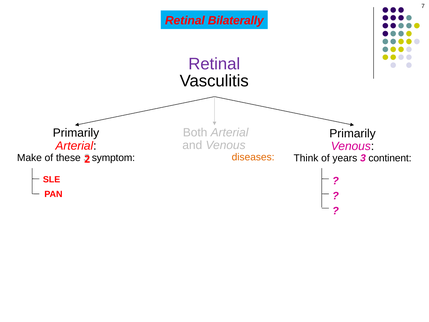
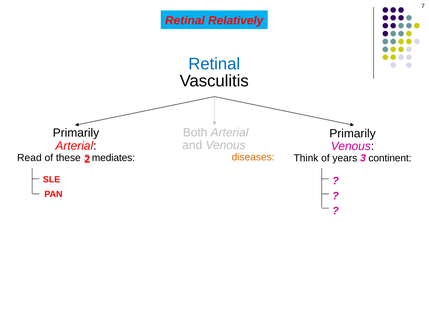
Bilaterally: Bilaterally -> Relatively
Retinal at (214, 64) colour: purple -> blue
Make: Make -> Read
symptom: symptom -> mediates
